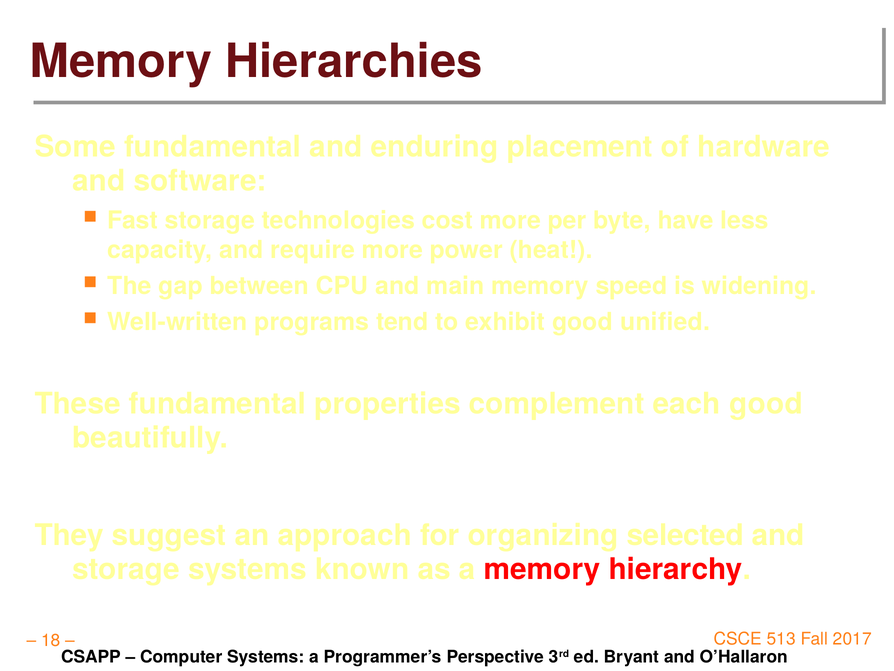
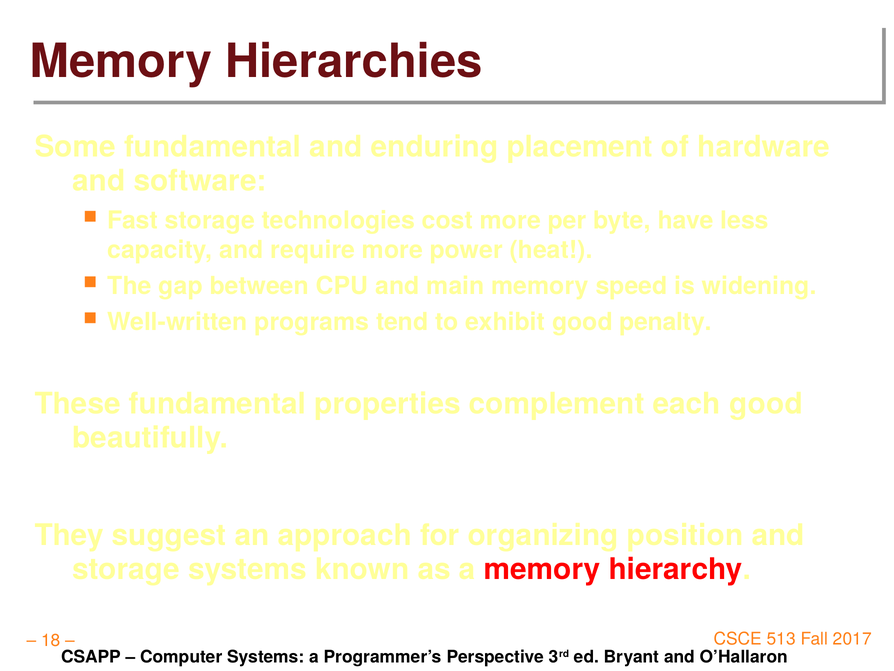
unified: unified -> penalty
selected: selected -> position
